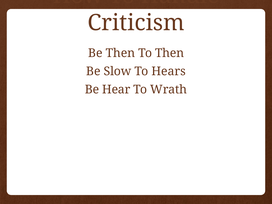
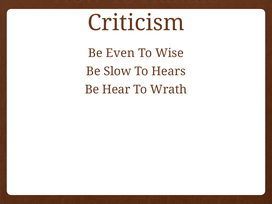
Be Then: Then -> Even
To Then: Then -> Wise
